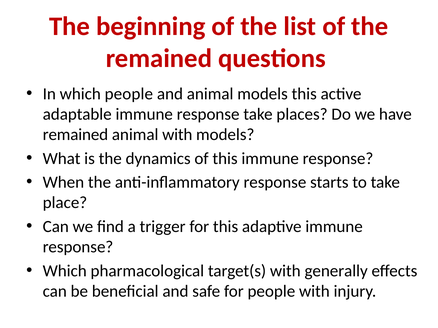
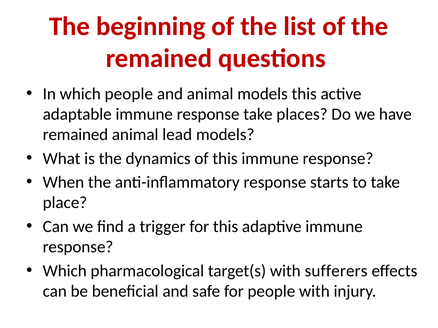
animal with: with -> lead
generally: generally -> sufferers
